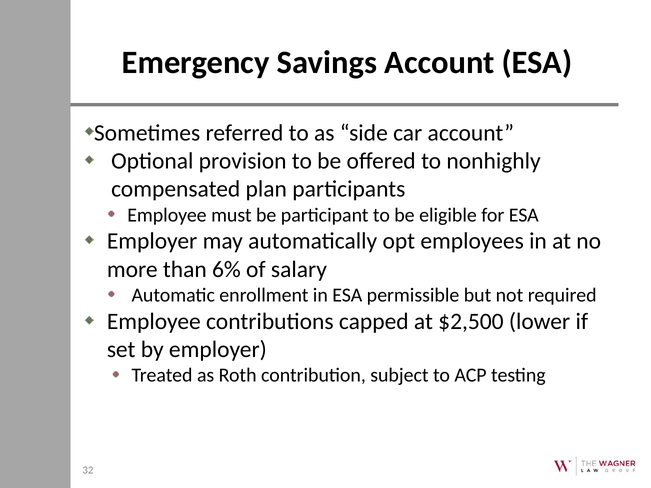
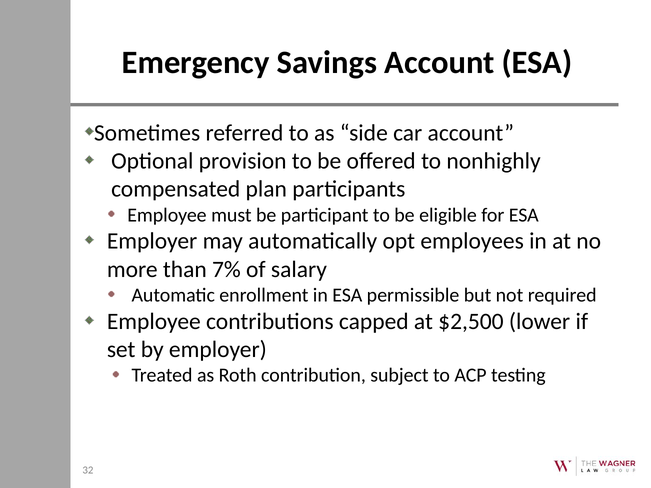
6%: 6% -> 7%
